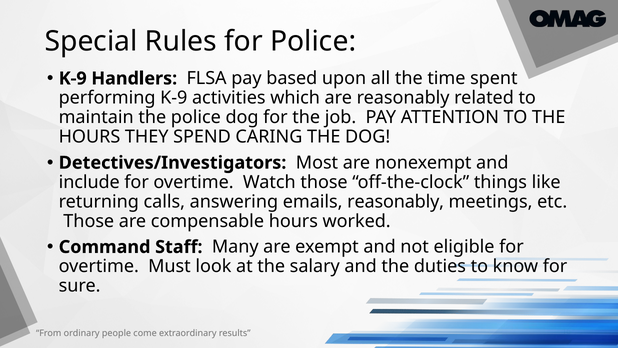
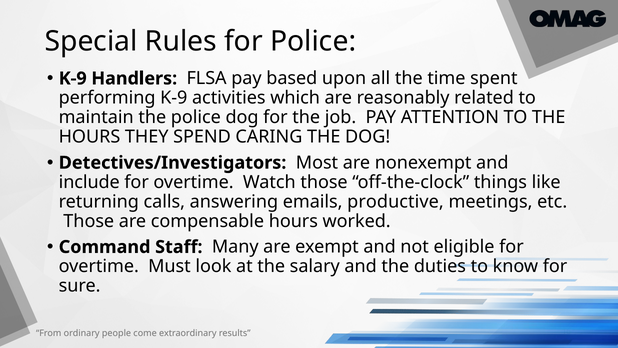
emails reasonably: reasonably -> productive
